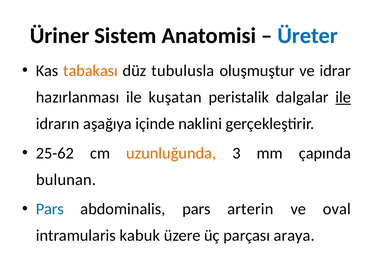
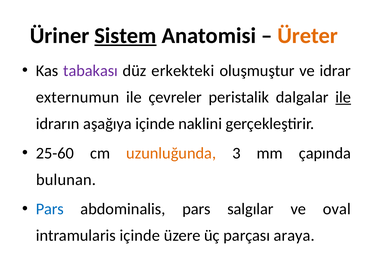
Sistem underline: none -> present
Üreter colour: blue -> orange
tabakası colour: orange -> purple
tubulusla: tubulusla -> erkekteki
hazırlanması: hazırlanması -> externumun
kuşatan: kuşatan -> çevreler
25-62: 25-62 -> 25-60
arterin: arterin -> salgılar
intramularis kabuk: kabuk -> içinde
